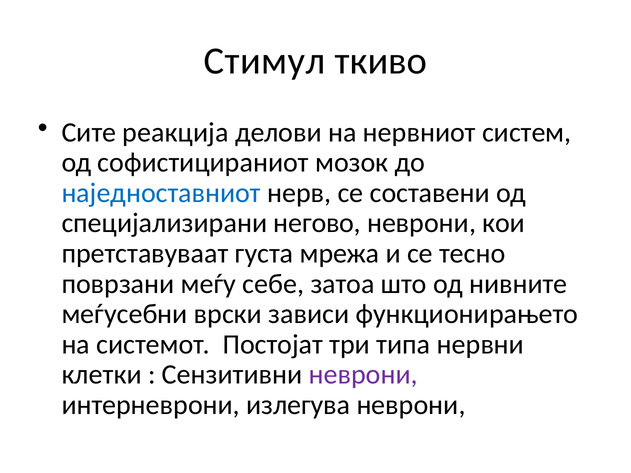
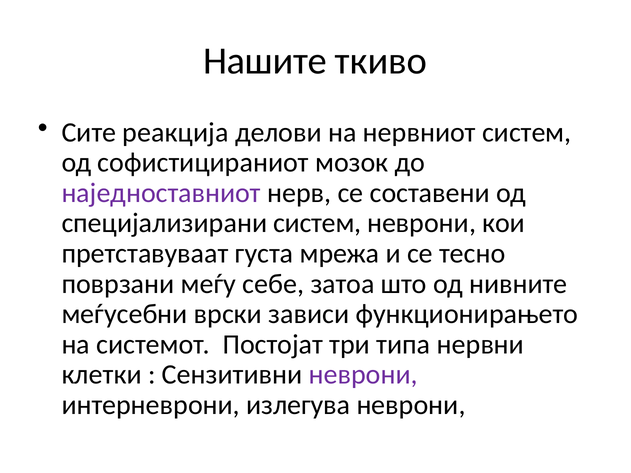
Стимул: Стимул -> Нашите
наједноставниот colour: blue -> purple
специјализирани негово: негово -> систем
